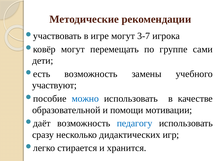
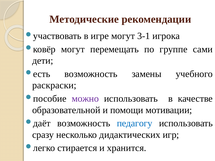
3-7: 3-7 -> 3-1
участвуют: участвуют -> раскраски
можно colour: blue -> purple
